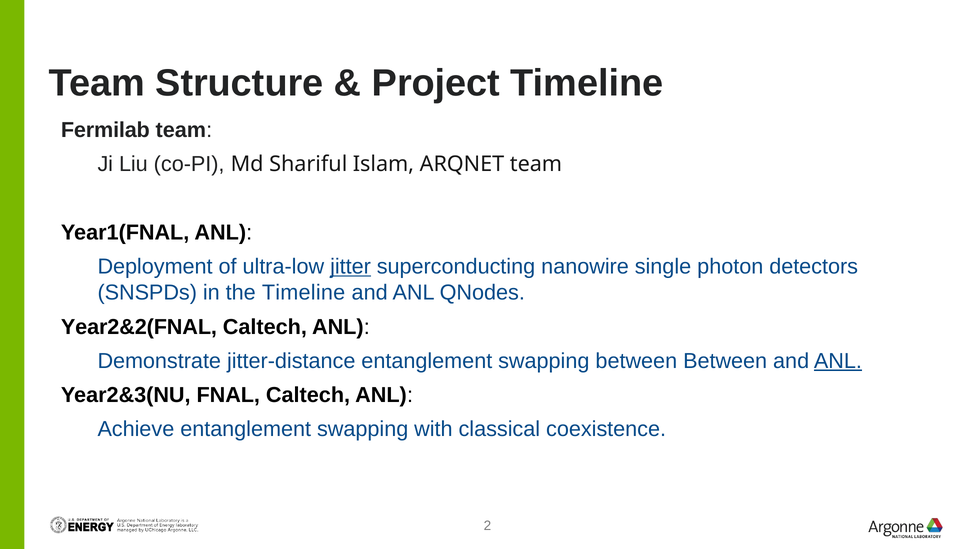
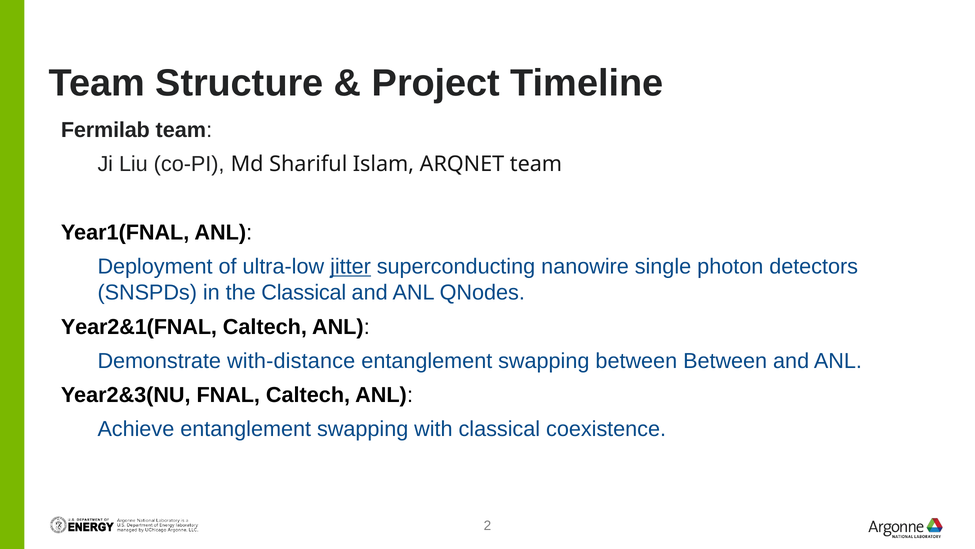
the Timeline: Timeline -> Classical
Year2&2(FNAL: Year2&2(FNAL -> Year2&1(FNAL
jitter-distance: jitter-distance -> with-distance
ANL at (838, 361) underline: present -> none
